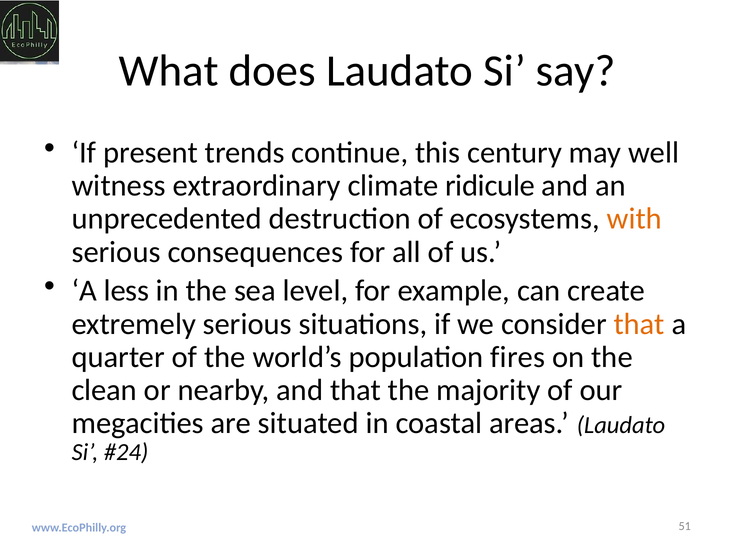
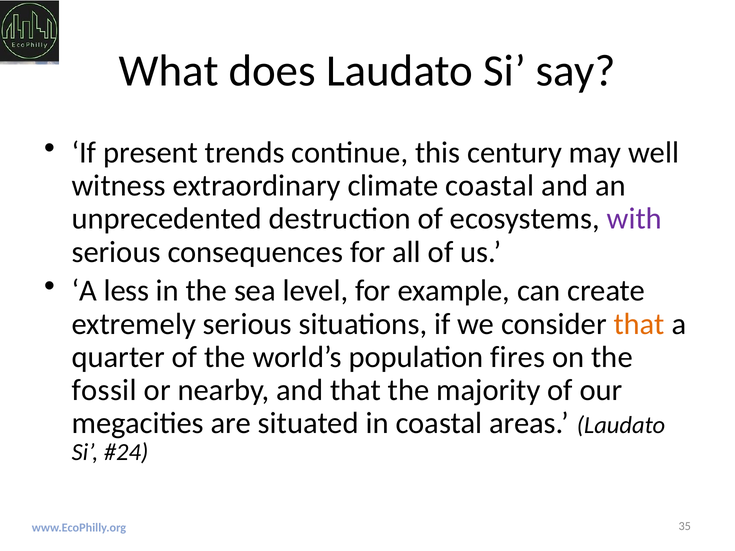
climate ridicule: ridicule -> coastal
with colour: orange -> purple
clean: clean -> fossil
51: 51 -> 35
